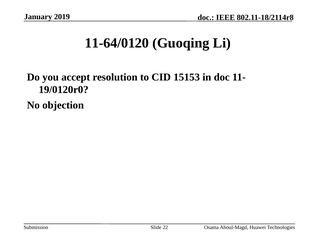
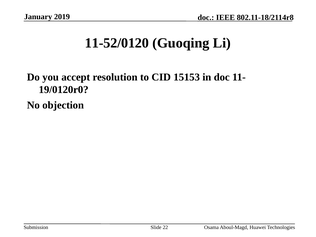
11-64/0120: 11-64/0120 -> 11-52/0120
